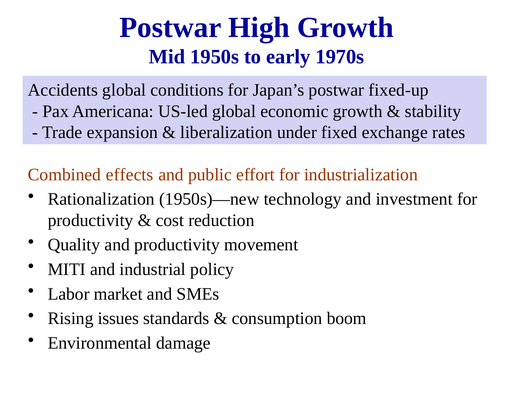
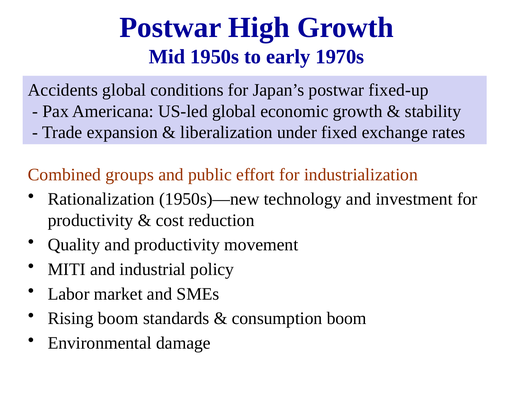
effects: effects -> groups
Rising issues: issues -> boom
